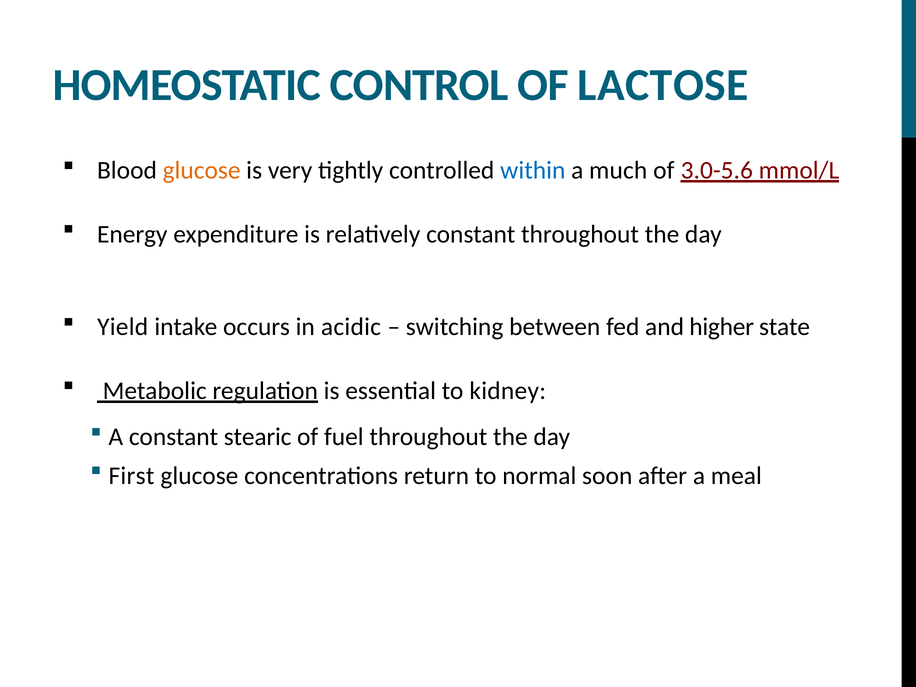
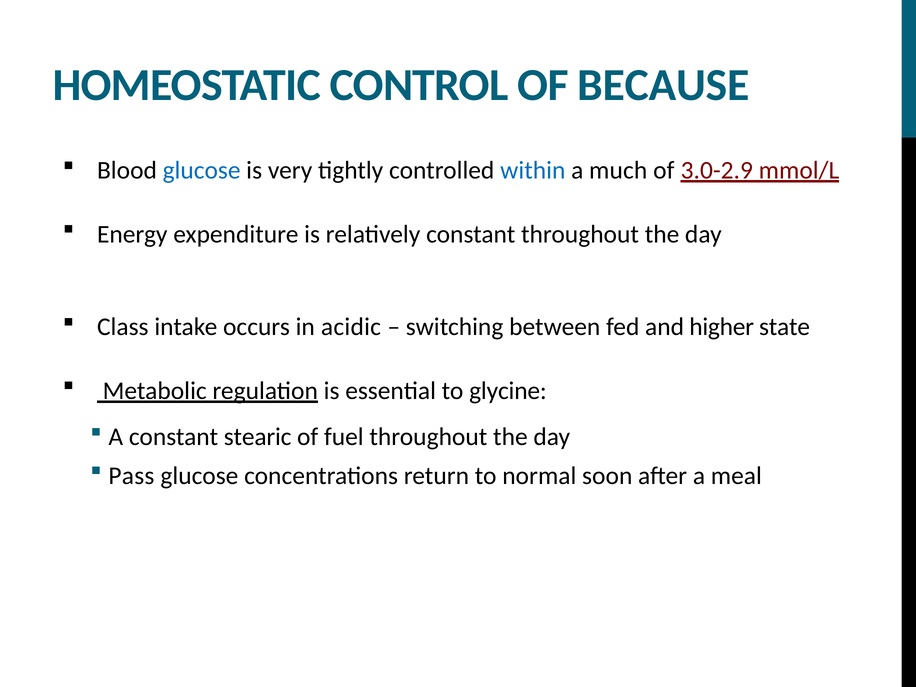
LACTOSE: LACTOSE -> BECAUSE
glucose at (202, 170) colour: orange -> blue
3.0-5.6: 3.0-5.6 -> 3.0-2.9
Yield: Yield -> Class
kidney: kidney -> glycine
First: First -> Pass
